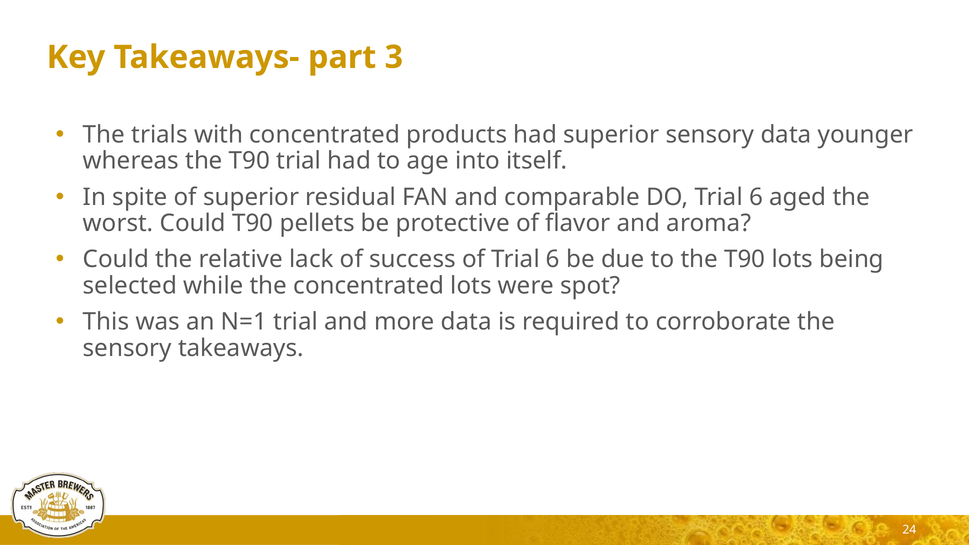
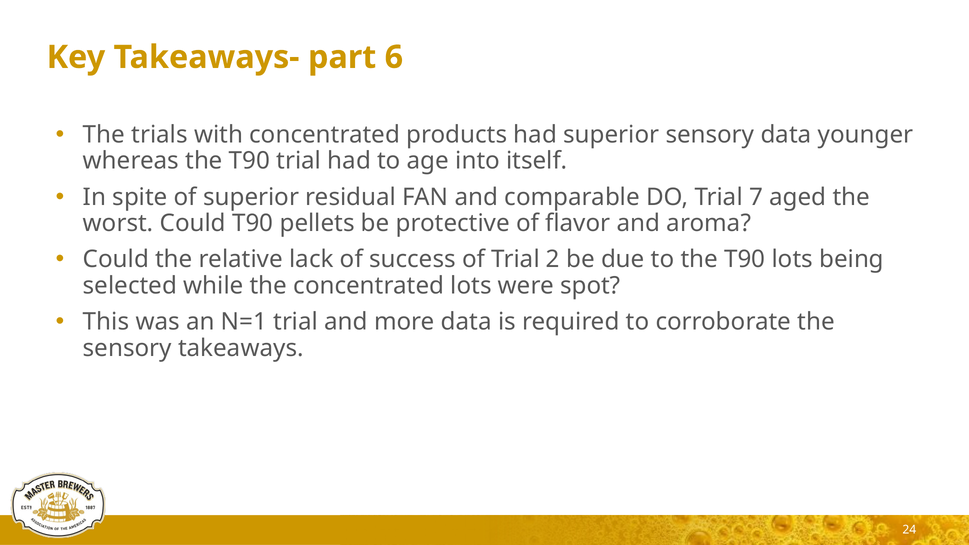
3: 3 -> 6
DO Trial 6: 6 -> 7
of Trial 6: 6 -> 2
